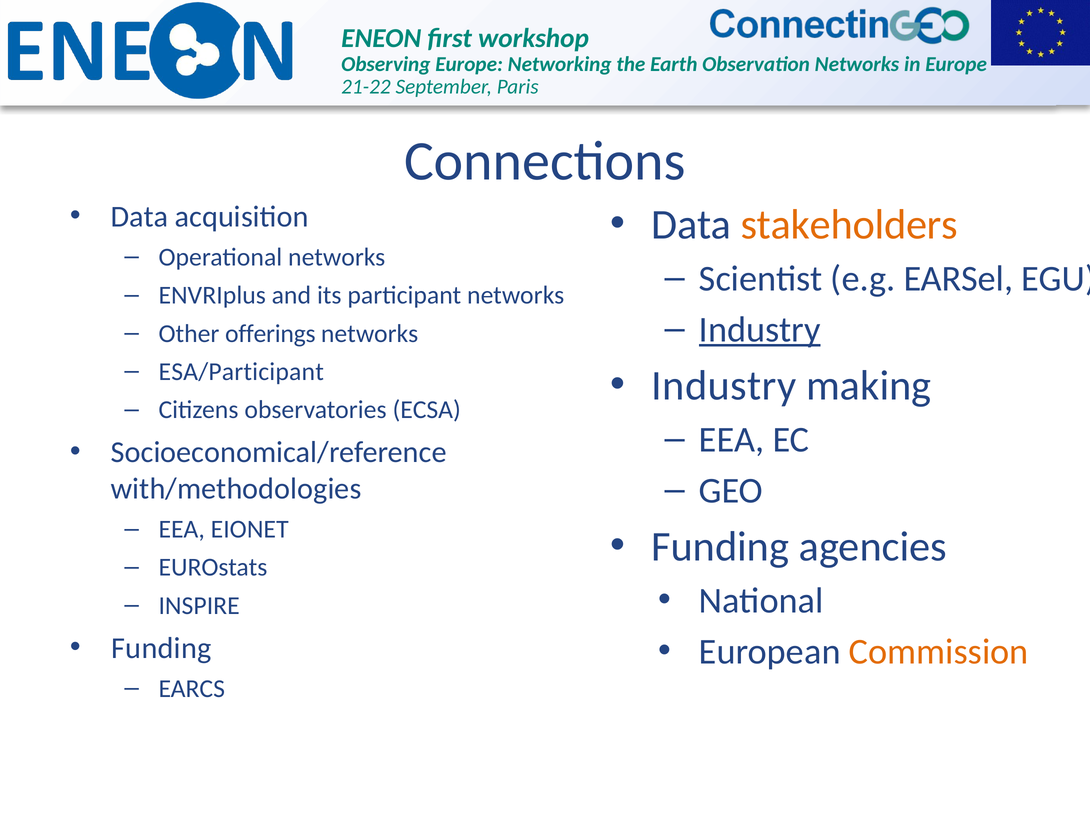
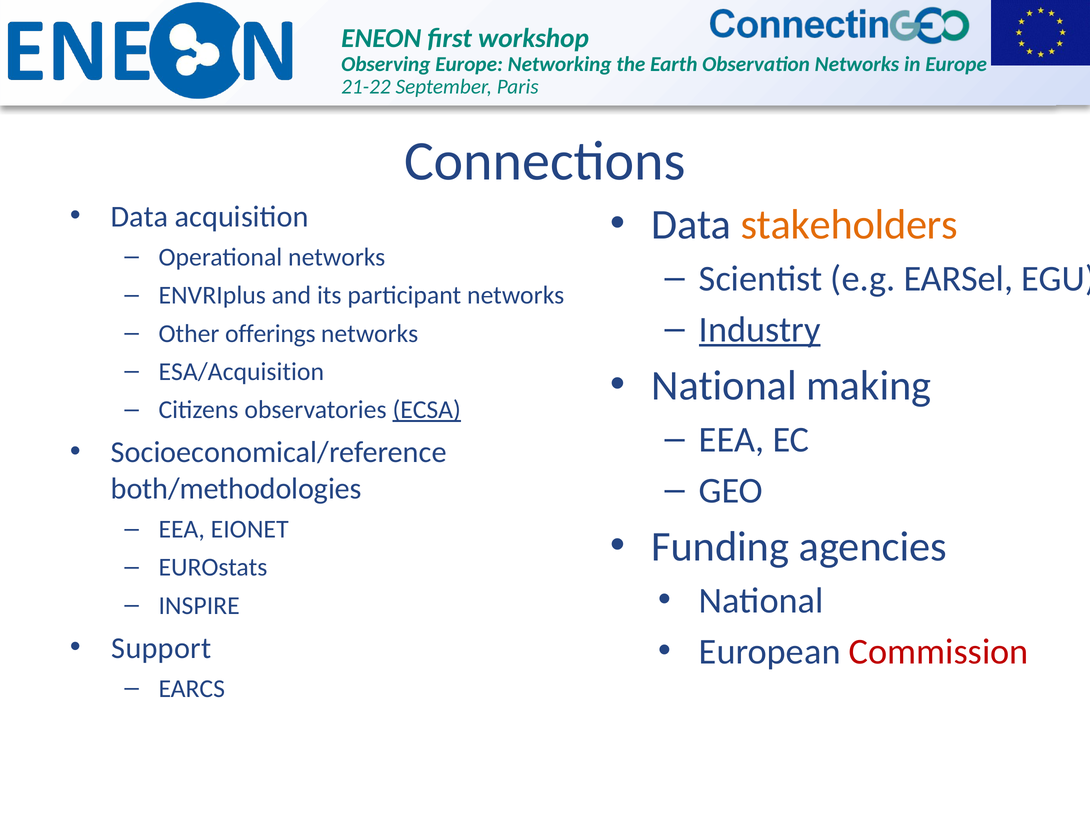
ESA/Participant: ESA/Participant -> ESA/Acquisition
Industry at (724, 385): Industry -> National
ECSA underline: none -> present
with/methodologies: with/methodologies -> both/methodologies
Funding at (161, 648): Funding -> Support
Commission colour: orange -> red
